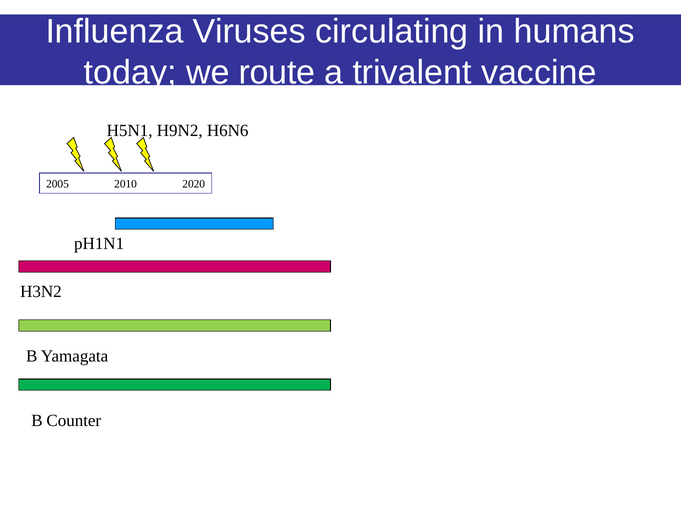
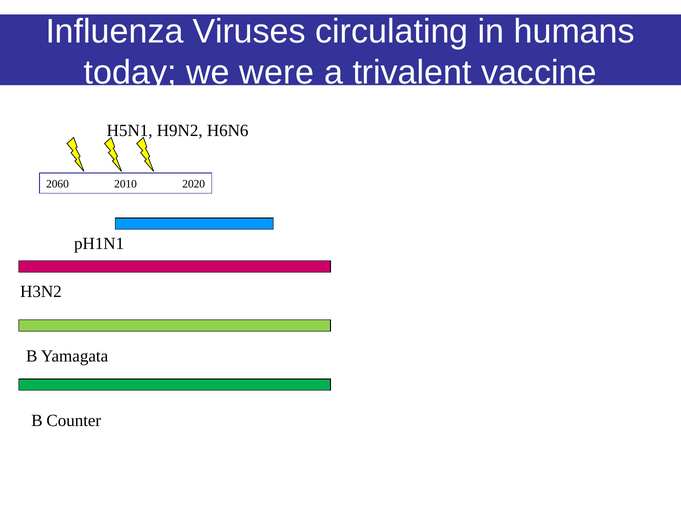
route: route -> were
2005: 2005 -> 2060
